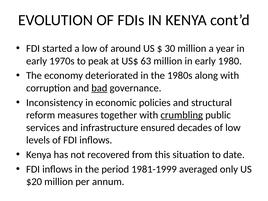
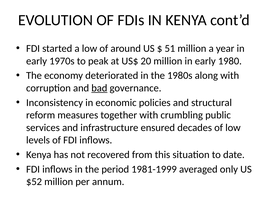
30: 30 -> 51
63: 63 -> 20
crumbling underline: present -> none
$20: $20 -> $52
